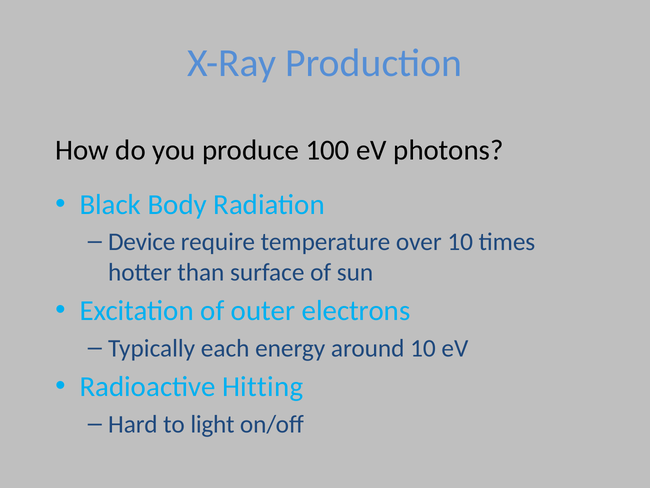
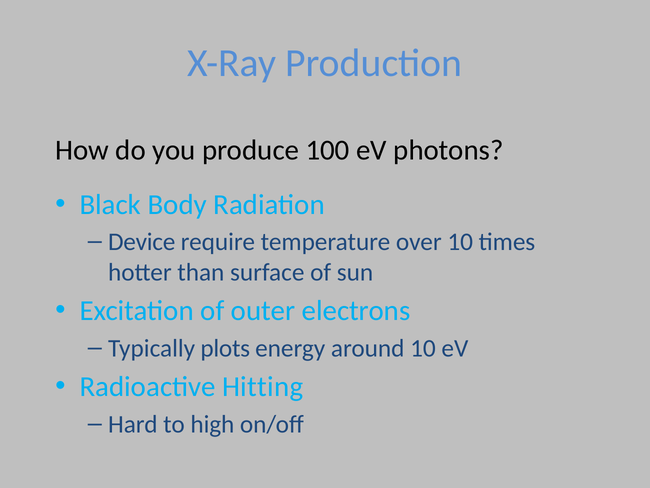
each: each -> plots
light: light -> high
